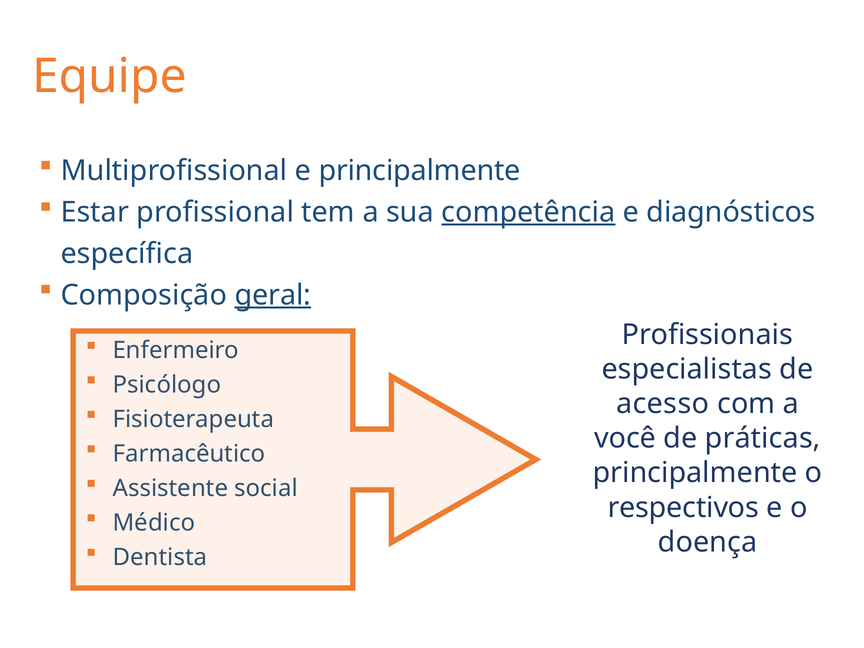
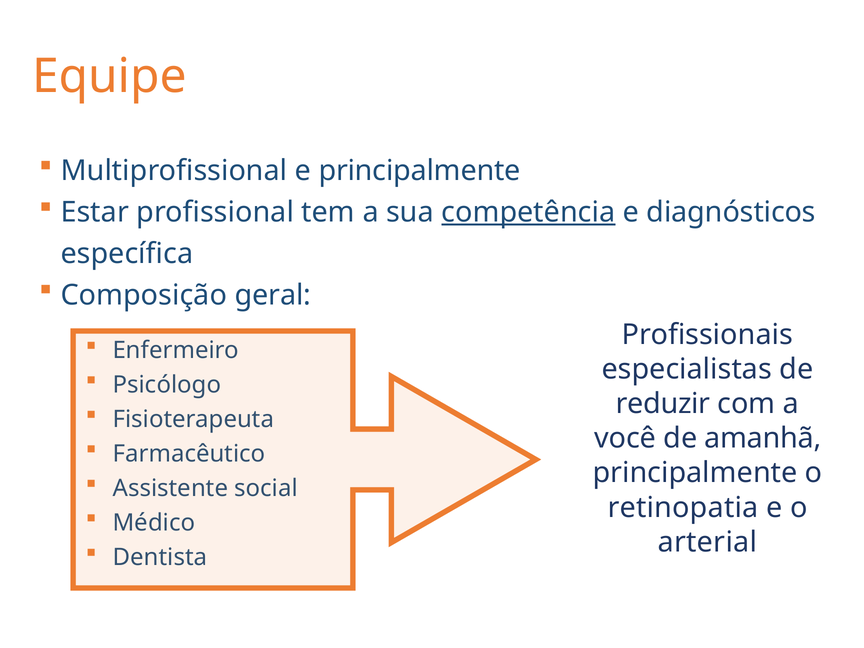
geral underline: present -> none
acesso: acesso -> reduzir
práticas: práticas -> amanhã
respectivos: respectivos -> retinopatia
doença: doença -> arterial
